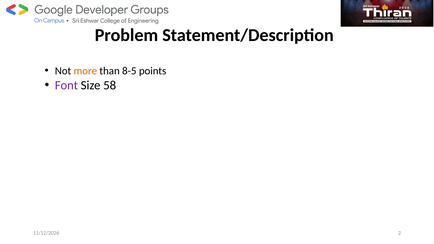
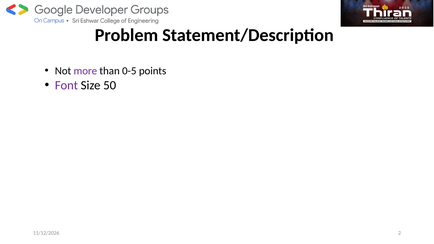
more colour: orange -> purple
8-5: 8-5 -> 0-5
58: 58 -> 50
